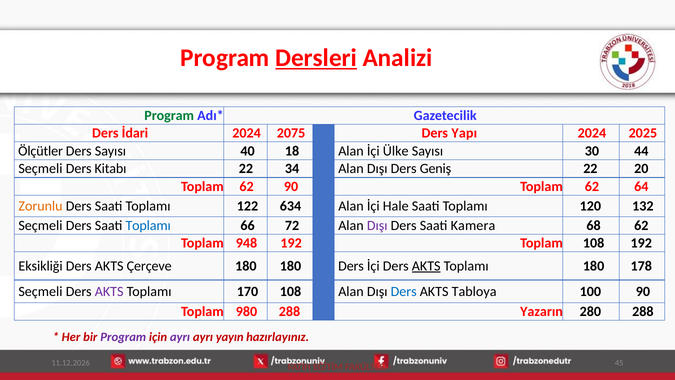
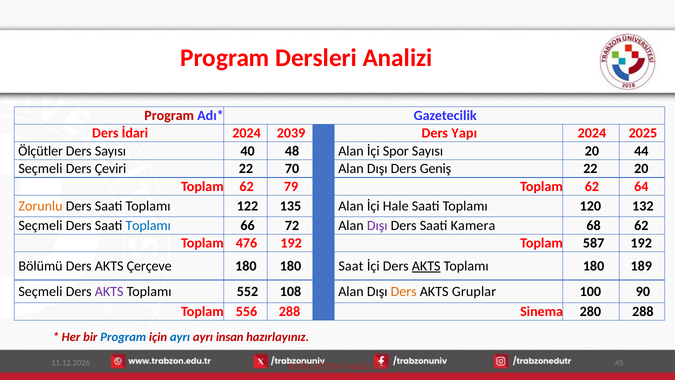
Dersleri underline: present -> none
Program at (169, 116) colour: green -> red
2075: 2075 -> 2039
18: 18 -> 48
Ülke: Ülke -> Spor
Sayısı 30: 30 -> 20
Kitabı: Kitabı -> Çeviri
34: 34 -> 70
62 90: 90 -> 79
634: 634 -> 135
948: 948 -> 476
Toplam 108: 108 -> 587
Eksikliği: Eksikliği -> Bölümü
180 Ders: Ders -> Saat
178: 178 -> 189
170: 170 -> 552
Ders at (404, 291) colour: blue -> orange
Tabloya: Tabloya -> Gruplar
980: 980 -> 556
Yazarın: Yazarın -> Sinema
Program at (123, 337) colour: purple -> blue
ayrı at (180, 337) colour: purple -> blue
yayın: yayın -> insan
